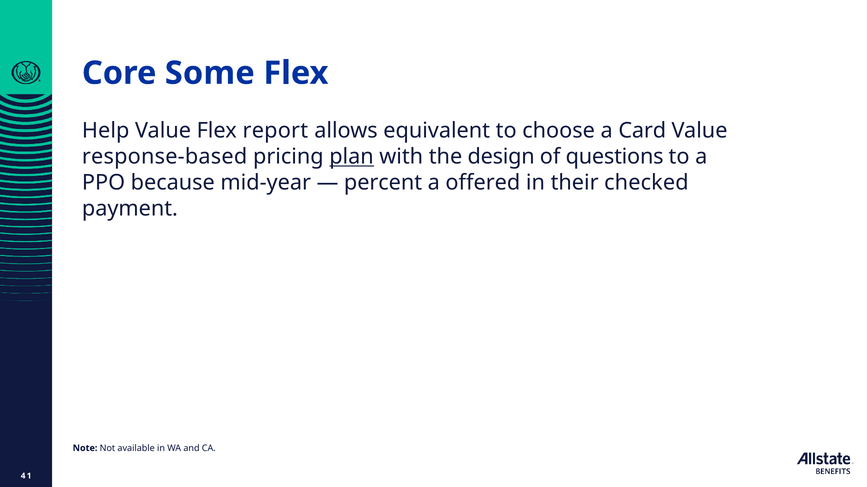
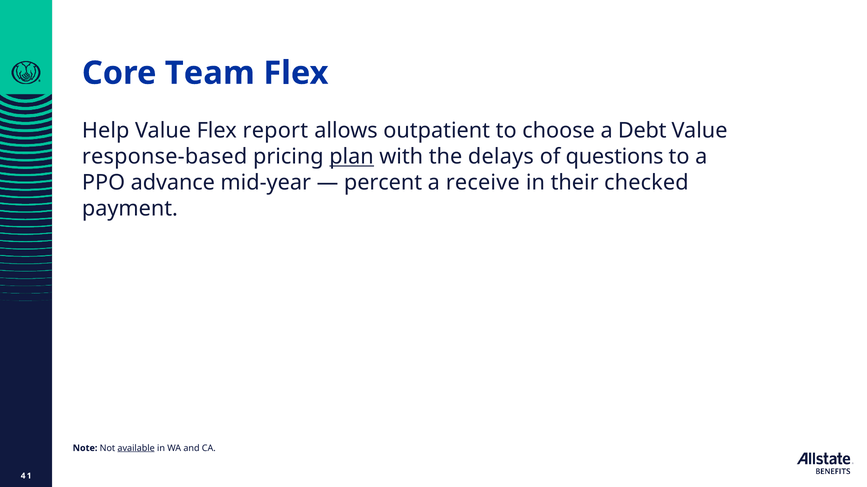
Some: Some -> Team
equivalent: equivalent -> outpatient
Card: Card -> Debt
design: design -> delays
because: because -> advance
offered: offered -> receive
available underline: none -> present
